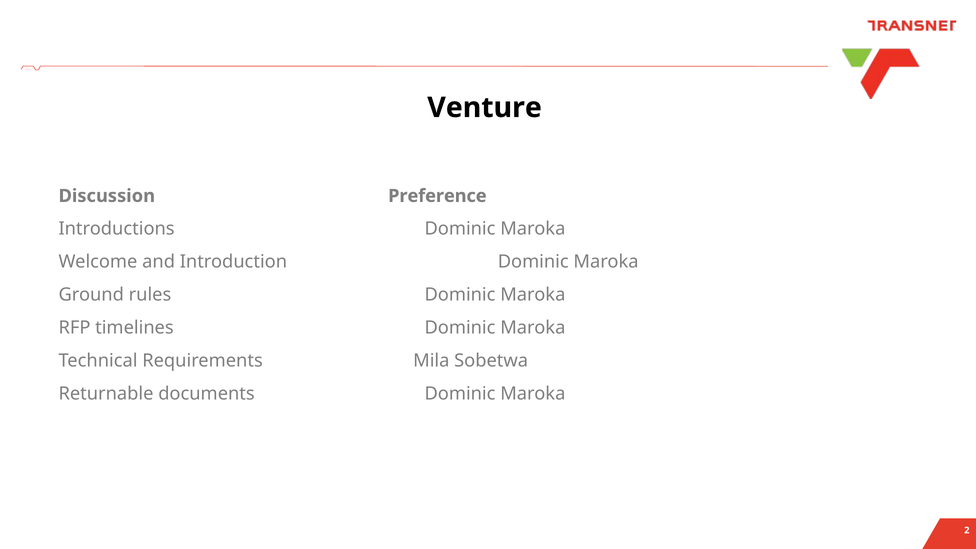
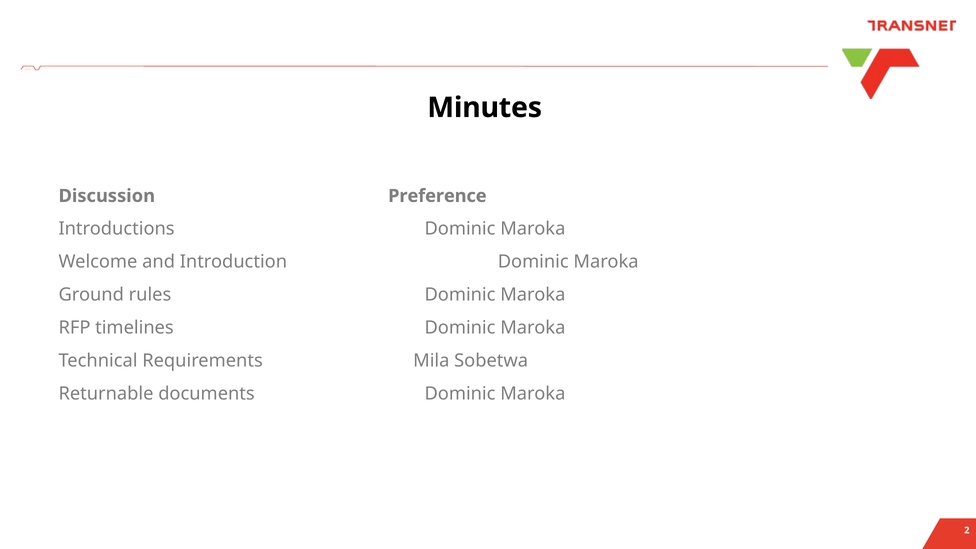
Venture: Venture -> Minutes
